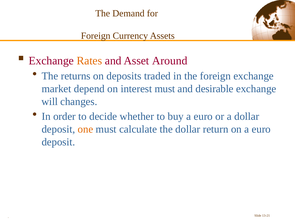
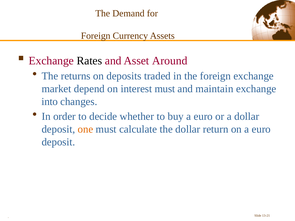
Rates colour: orange -> black
desirable: desirable -> maintain
will: will -> into
